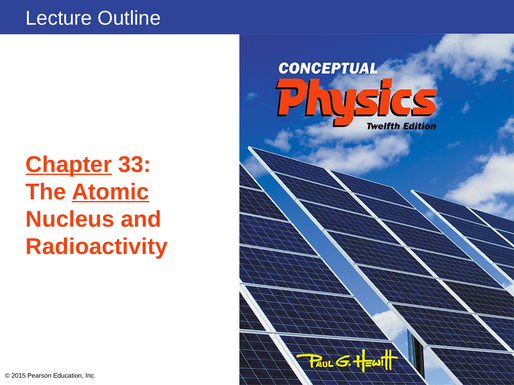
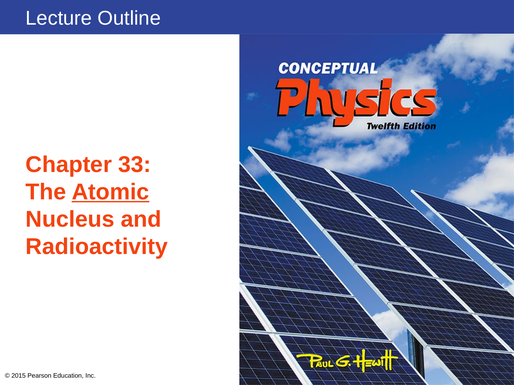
Chapter underline: present -> none
